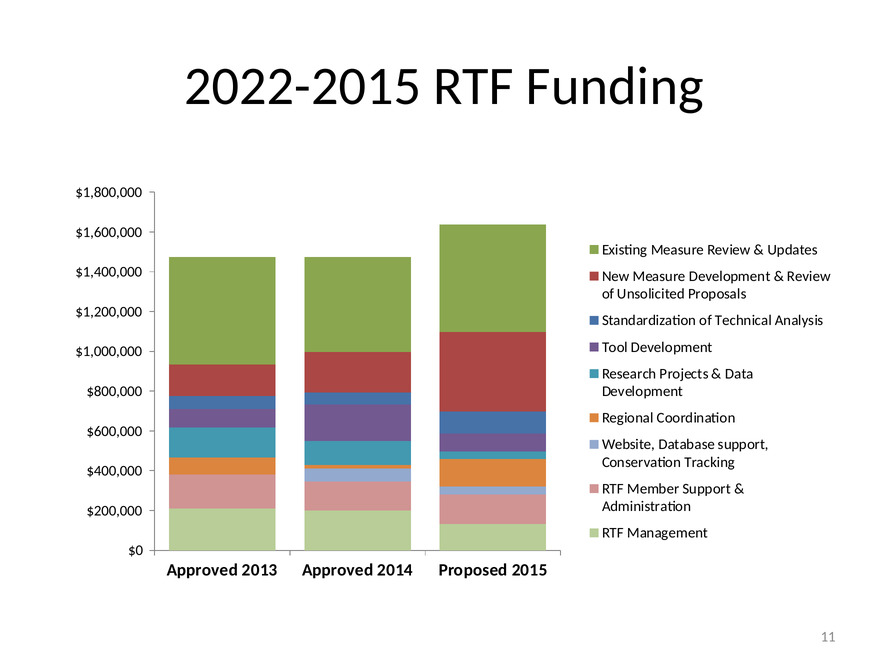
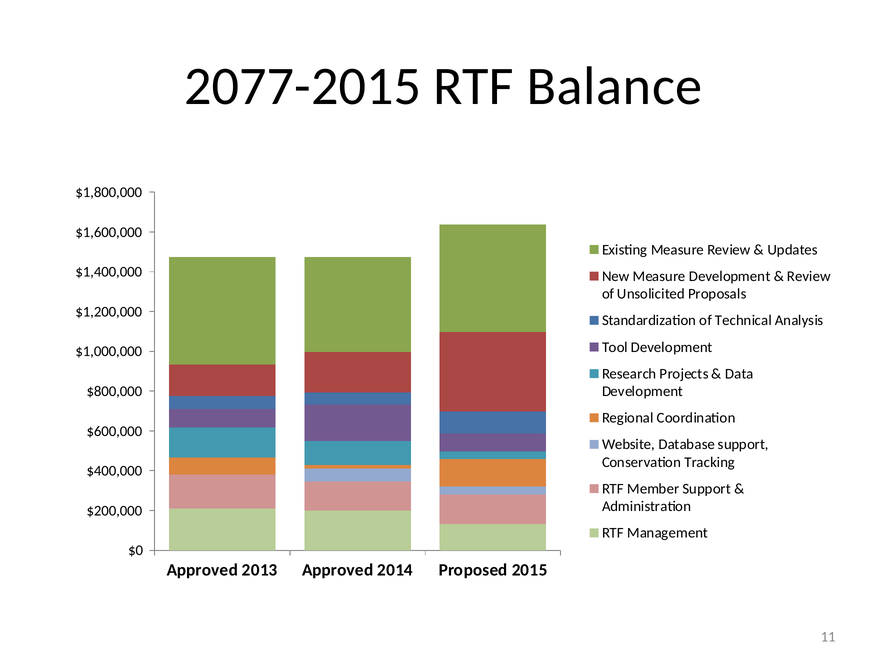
2022-2015: 2022-2015 -> 2077-2015
Funding: Funding -> Balance
